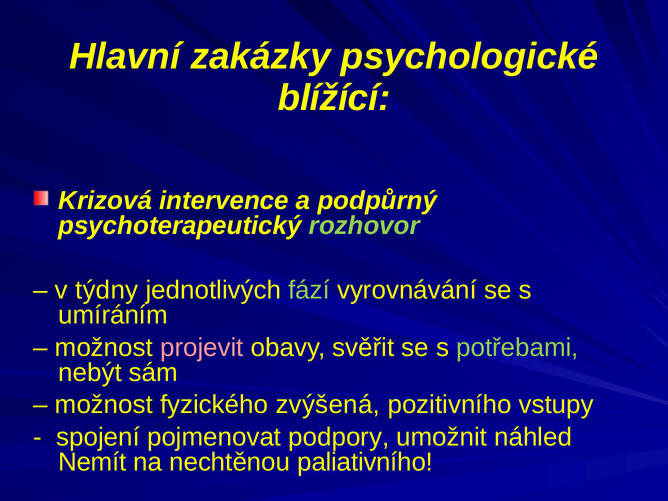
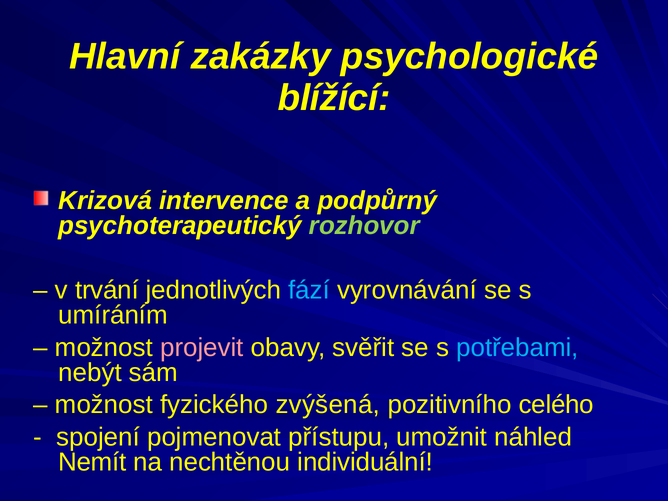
týdny: týdny -> trvání
fází colour: light green -> light blue
potřebami colour: light green -> light blue
vstupy: vstupy -> celého
podpory: podpory -> přístupu
paliativního: paliativního -> individuální
